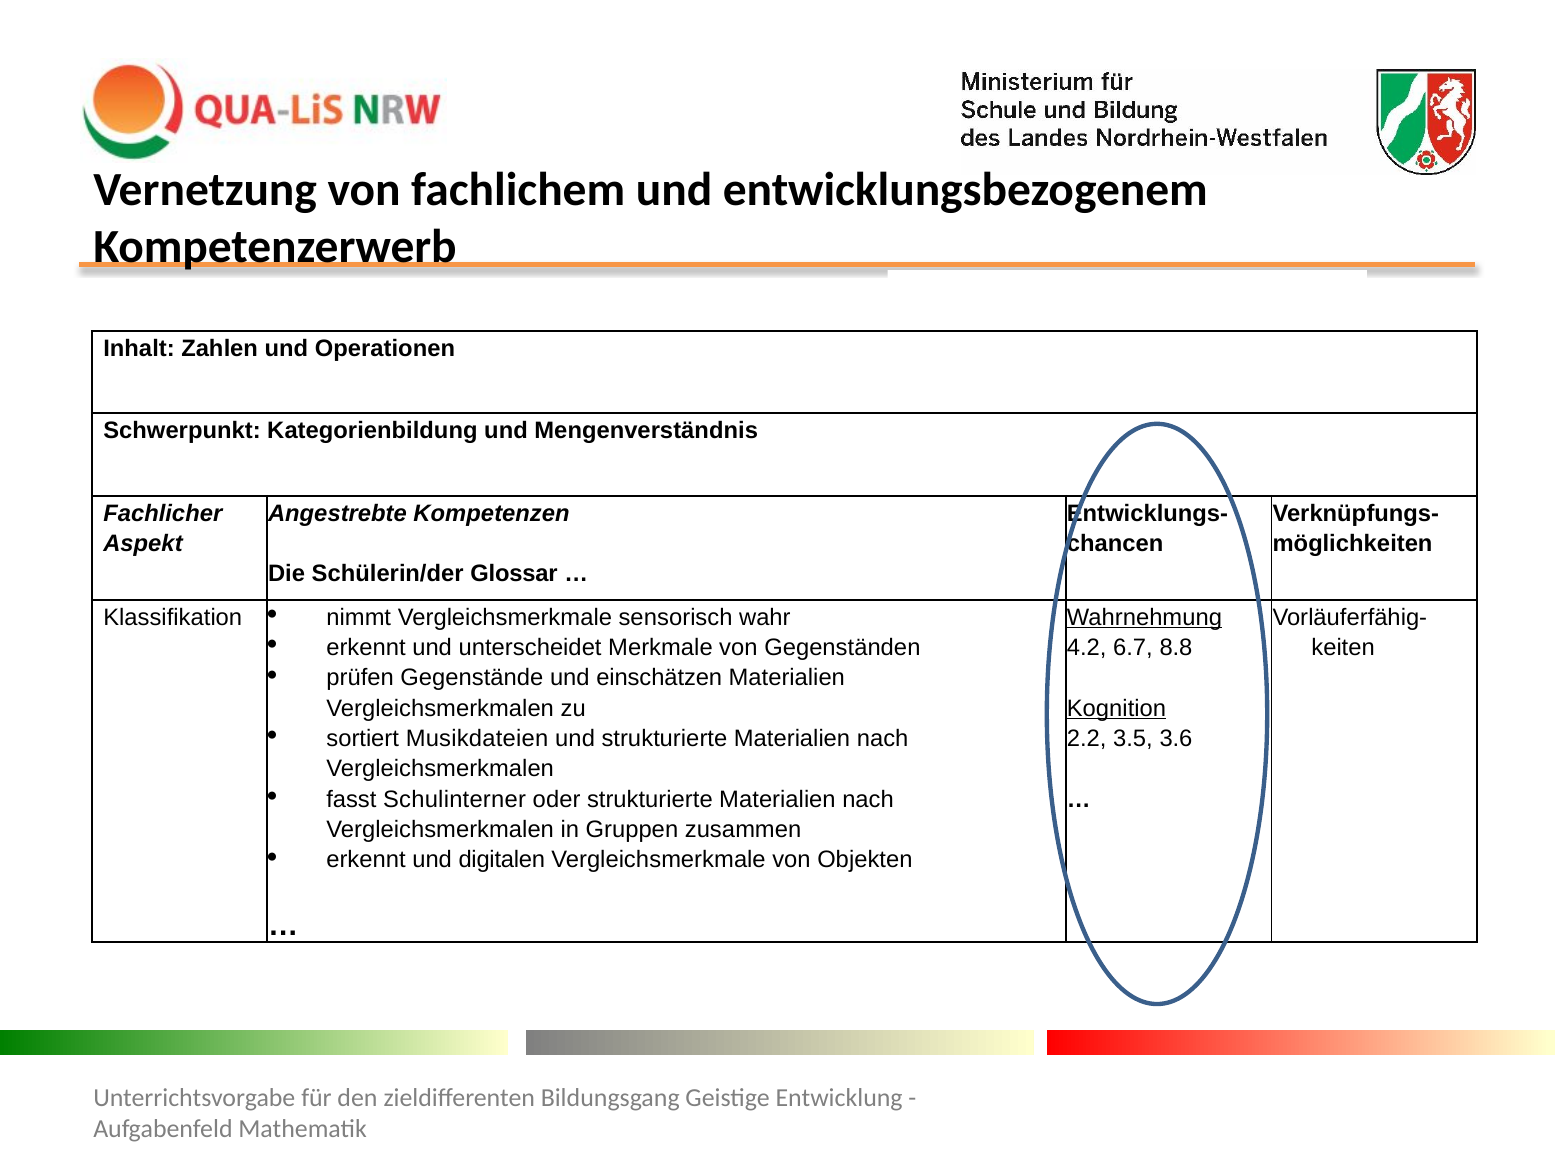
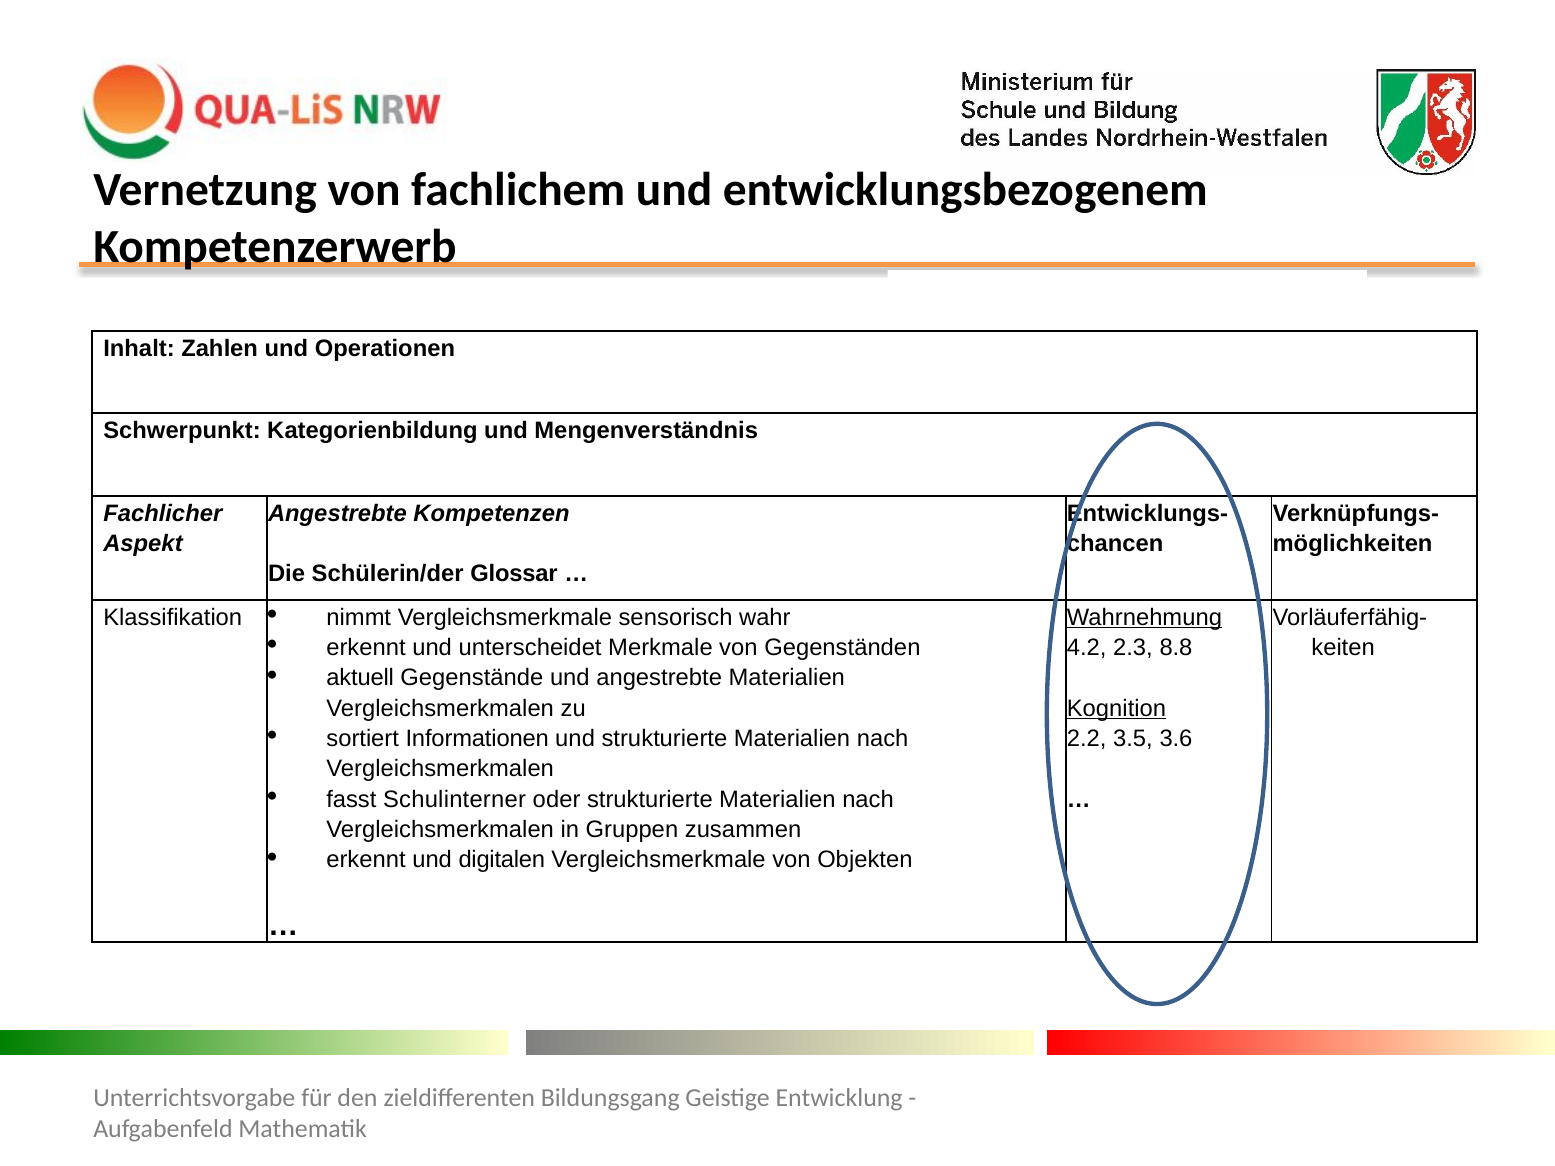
6.7: 6.7 -> 2.3
prüfen: prüfen -> aktuell
und einschätzen: einschätzen -> angestrebte
Musikdateien: Musikdateien -> Informationen
